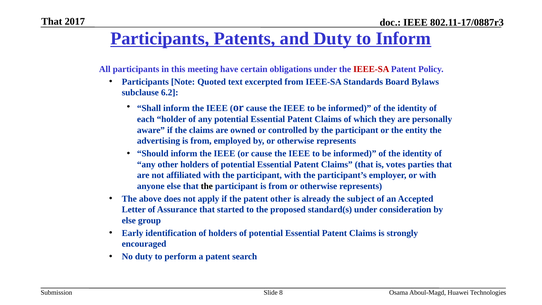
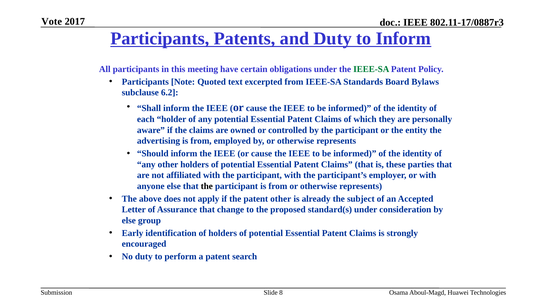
That at (52, 22): That -> Vote
IEEE-SA at (371, 69) colour: red -> green
votes: votes -> these
started: started -> change
